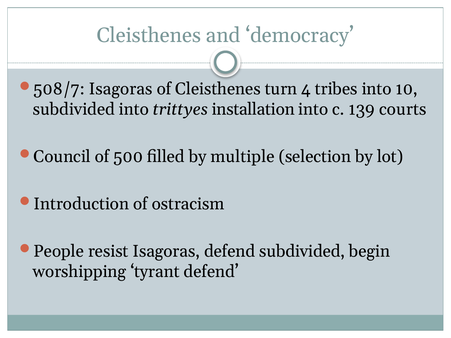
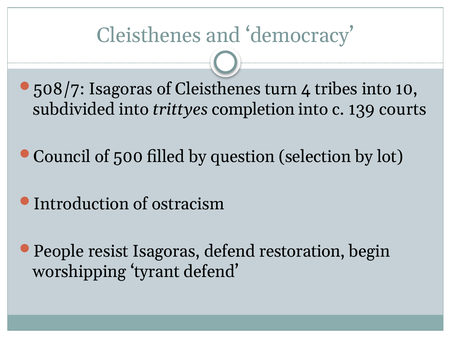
installation: installation -> completion
multiple: multiple -> question
defend subdivided: subdivided -> restoration
